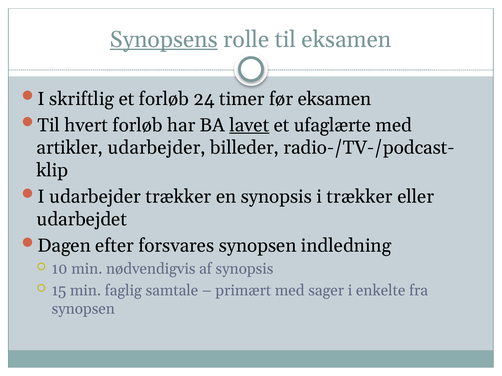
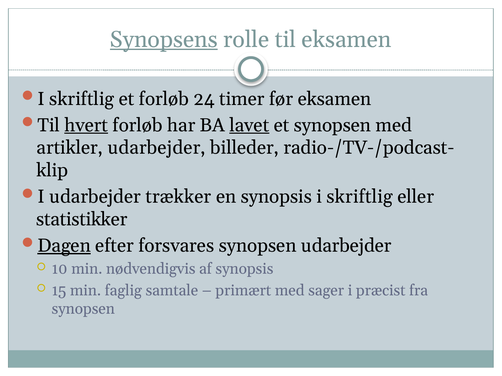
hvert underline: none -> present
et ufaglærte: ufaglærte -> synopsen
synopsis i trækker: trækker -> skriftlig
udarbejdet: udarbejdet -> statistikker
Dagen underline: none -> present
synopsen indledning: indledning -> udarbejder
enkelte: enkelte -> præcist
